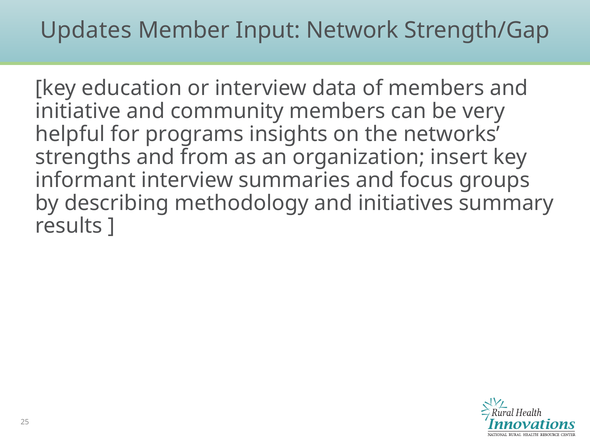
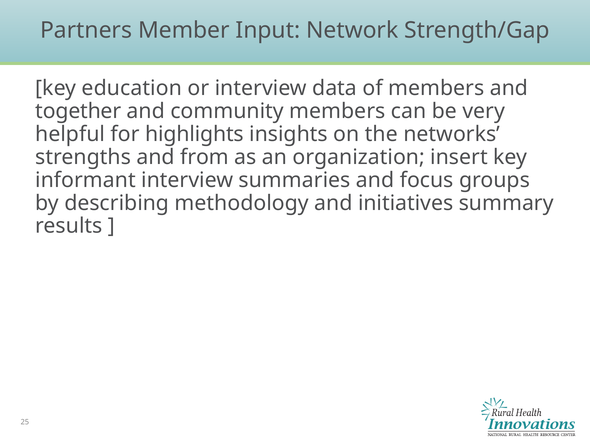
Updates: Updates -> Partners
initiative: initiative -> together
programs: programs -> highlights
